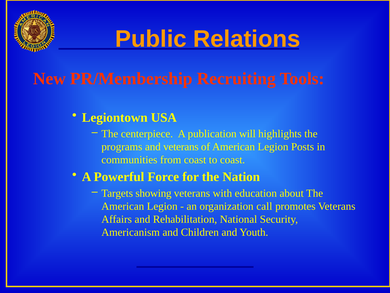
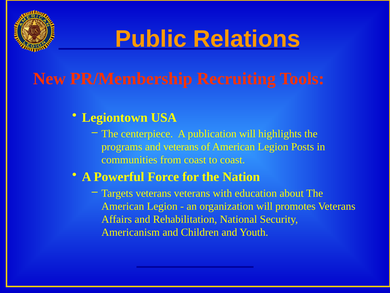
Targets showing: showing -> veterans
organization call: call -> will
